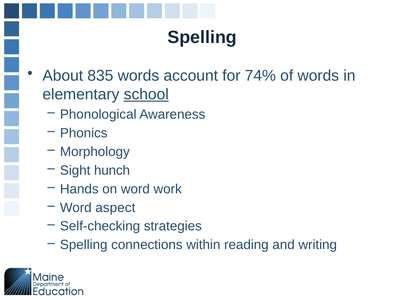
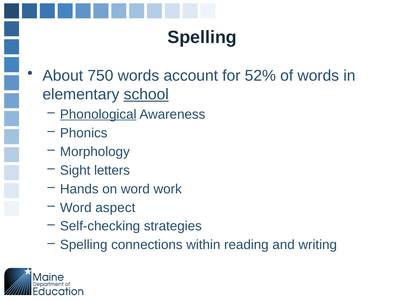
835: 835 -> 750
74%: 74% -> 52%
Phonological underline: none -> present
hunch: hunch -> letters
